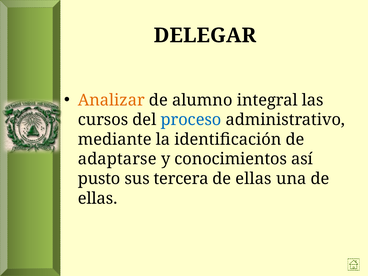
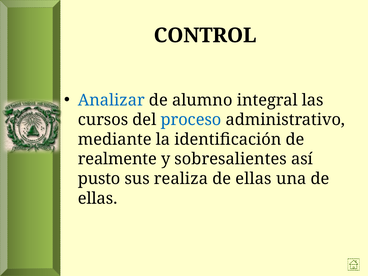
DELEGAR: DELEGAR -> CONTROL
Analizar colour: orange -> blue
adaptarse: adaptarse -> realmente
conocimientos: conocimientos -> sobresalientes
tercera: tercera -> realiza
